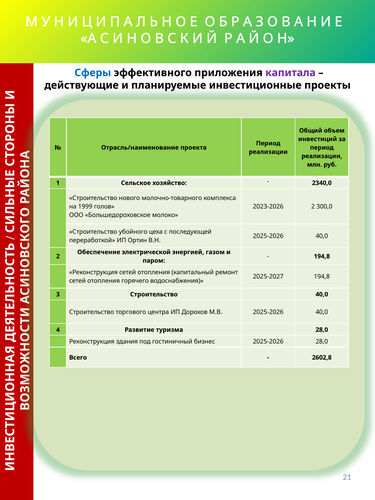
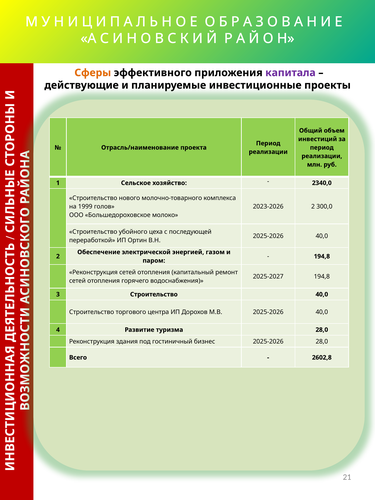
Сферы colour: blue -> orange
